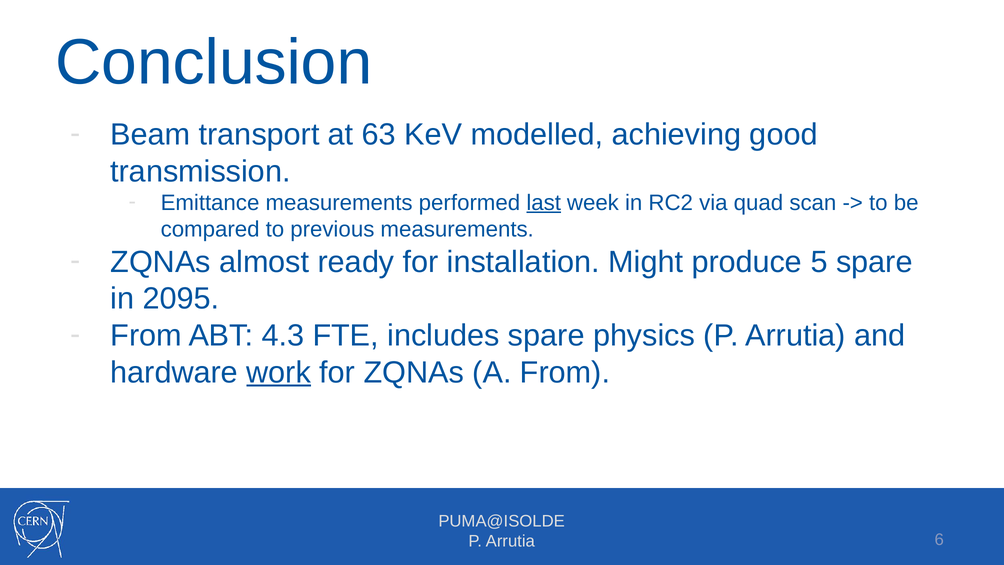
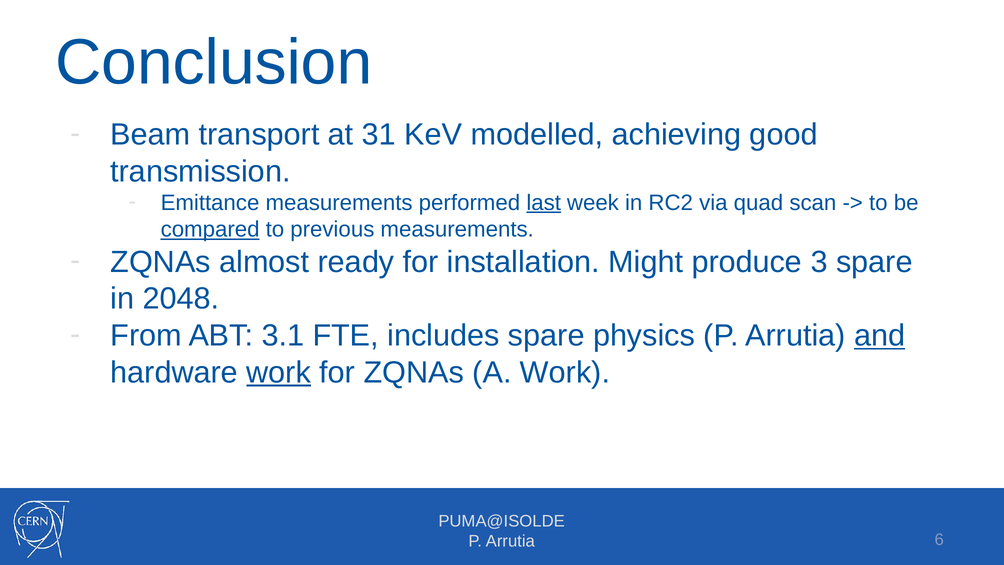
63: 63 -> 31
compared underline: none -> present
5: 5 -> 3
2095: 2095 -> 2048
4.3: 4.3 -> 3.1
and underline: none -> present
A From: From -> Work
